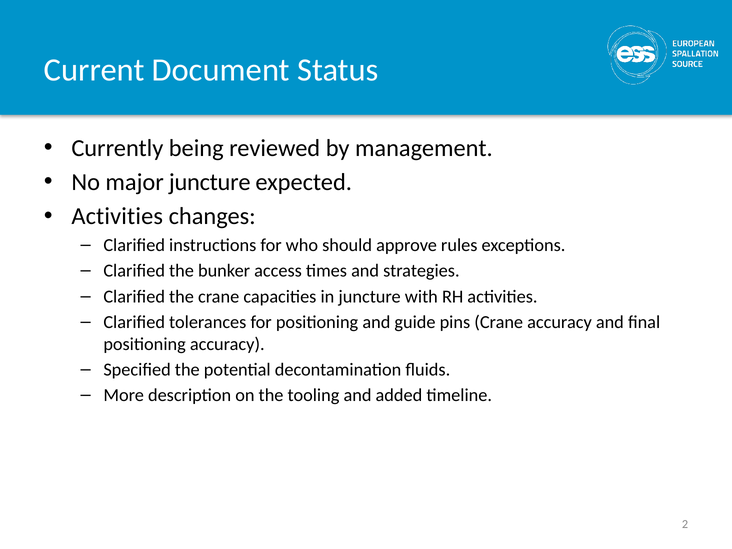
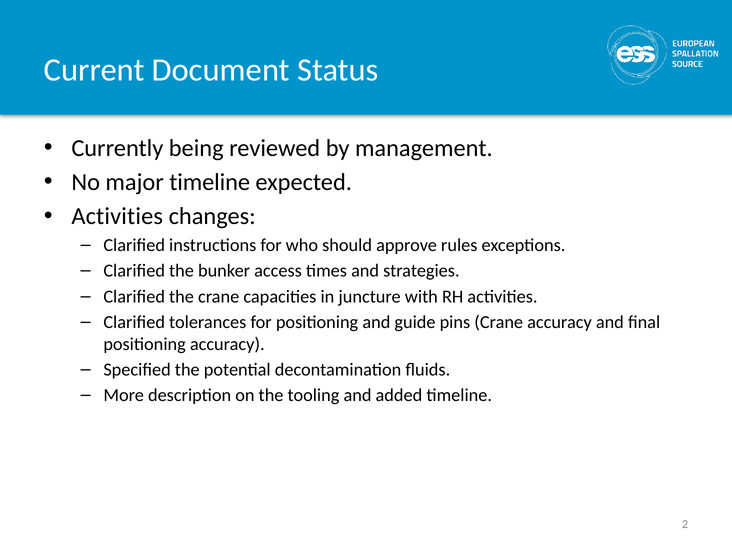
major juncture: juncture -> timeline
